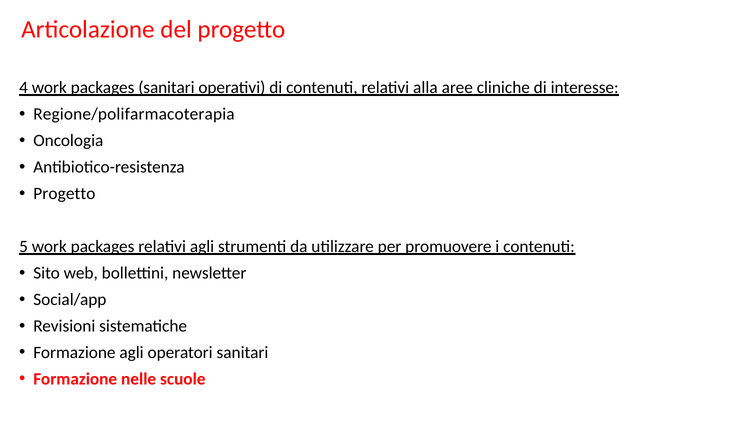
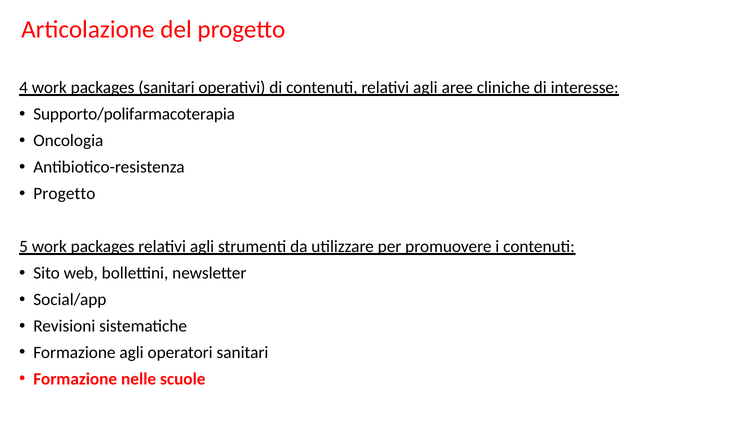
contenuti relativi alla: alla -> agli
Regione/polifarmacoterapia: Regione/polifarmacoterapia -> Supporto/polifarmacoterapia
